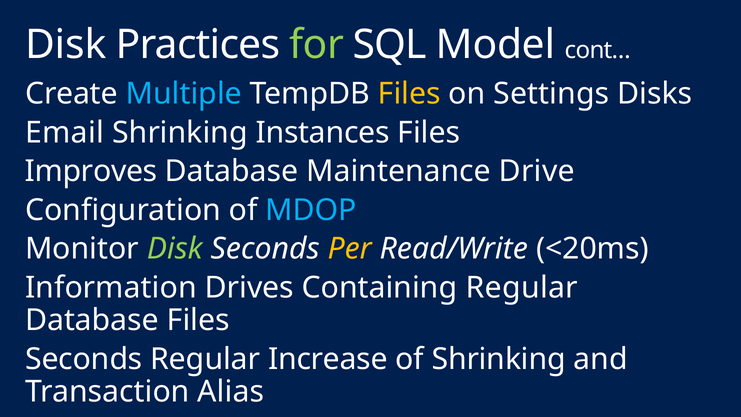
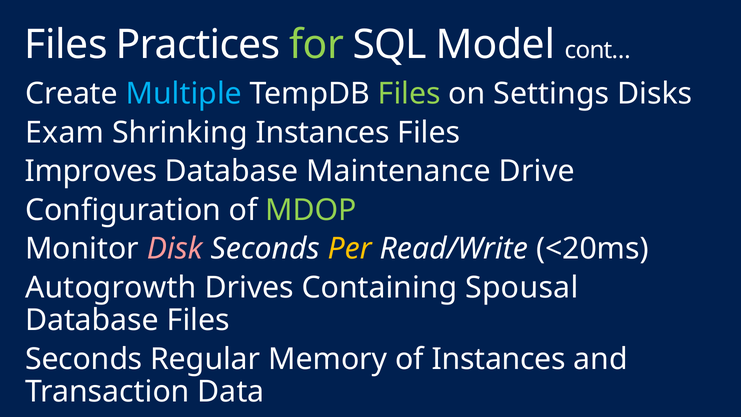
Disk at (66, 45): Disk -> Files
Files at (409, 94) colour: yellow -> light green
Email: Email -> Exam
MDOP colour: light blue -> light green
Disk at (175, 249) colour: light green -> pink
Information: Information -> Autogrowth
Containing Regular: Regular -> Spousal
Increase: Increase -> Memory
of Shrinking: Shrinking -> Instances
Alias: Alias -> Data
